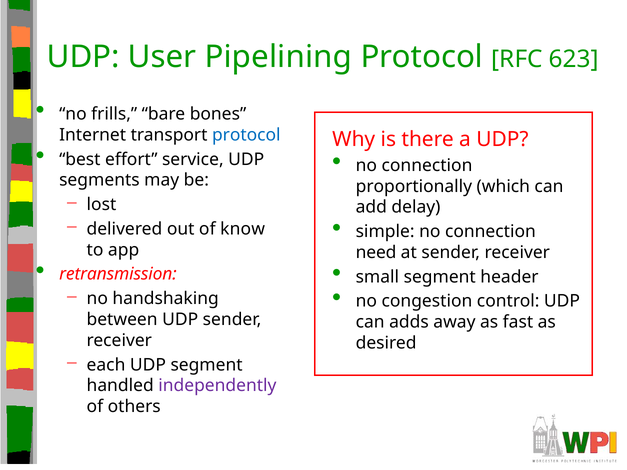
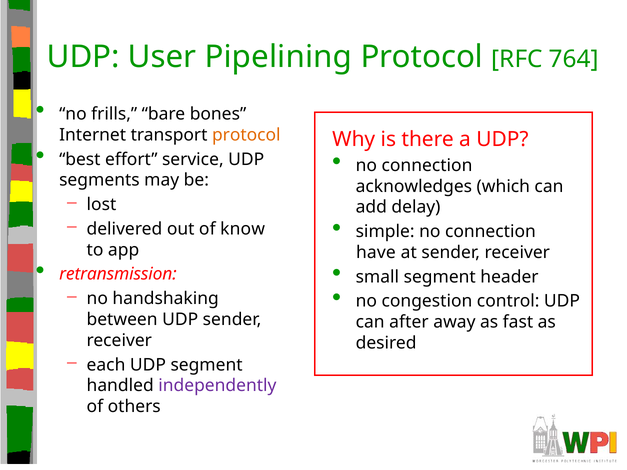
623: 623 -> 764
protocol at (246, 135) colour: blue -> orange
proportionally: proportionally -> acknowledges
need: need -> have
adds: adds -> after
